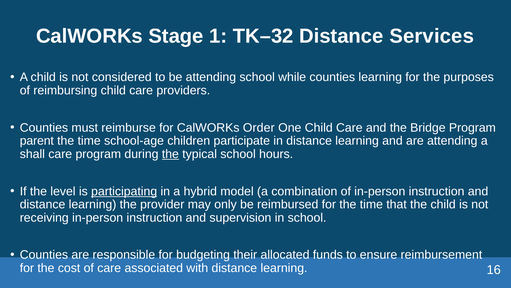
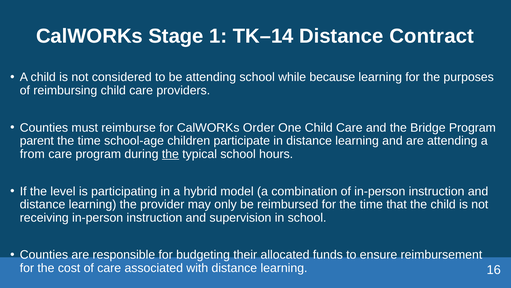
TK–32: TK–32 -> TK–14
Services: Services -> Contract
while counties: counties -> because
shall: shall -> from
participating underline: present -> none
